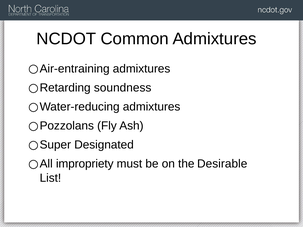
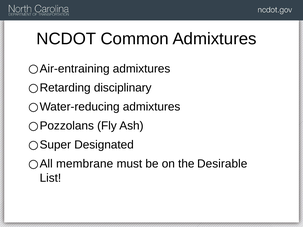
soundness: soundness -> disciplinary
impropriety: impropriety -> membrane
